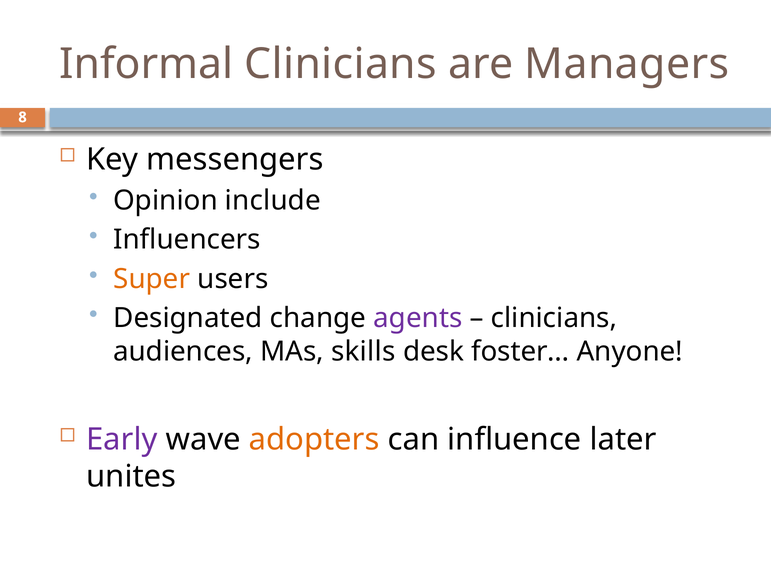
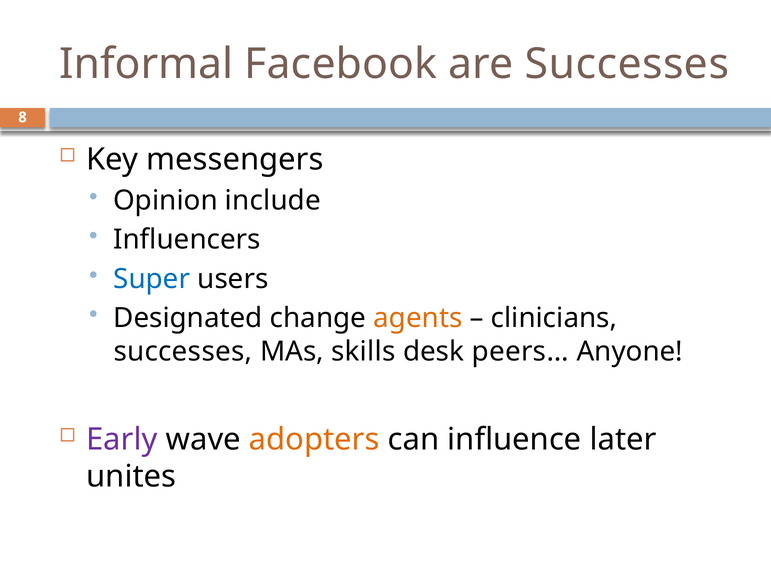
Informal Clinicians: Clinicians -> Facebook
are Managers: Managers -> Successes
Super colour: orange -> blue
agents colour: purple -> orange
audiences at (183, 352): audiences -> successes
foster…: foster… -> peers…
